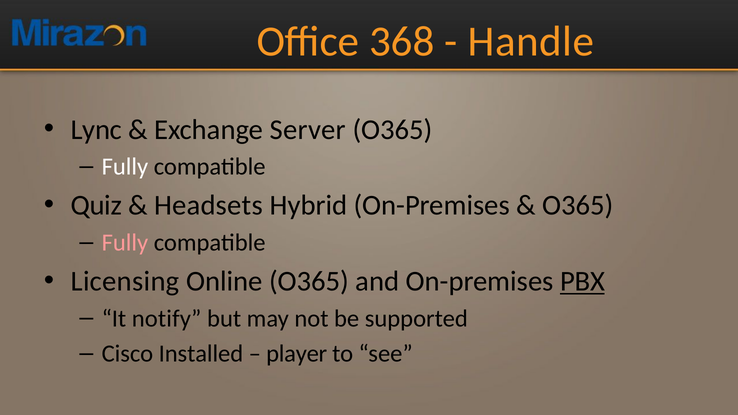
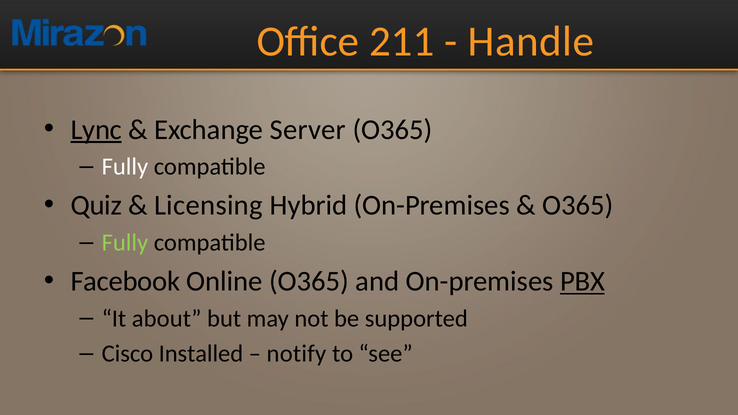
368: 368 -> 211
Lync underline: none -> present
Headsets: Headsets -> Licensing
Fully at (125, 243) colour: pink -> light green
Licensing: Licensing -> Facebook
notify: notify -> about
player: player -> notify
